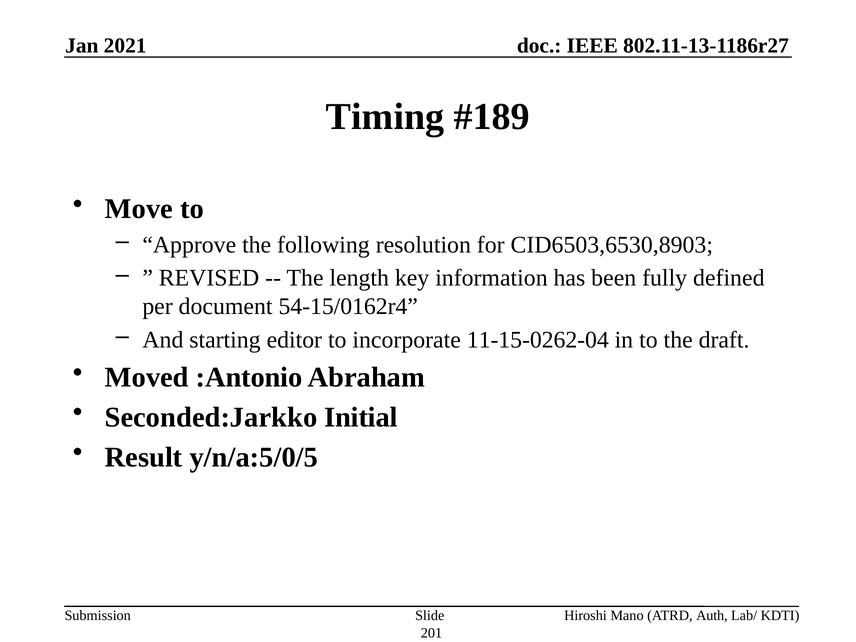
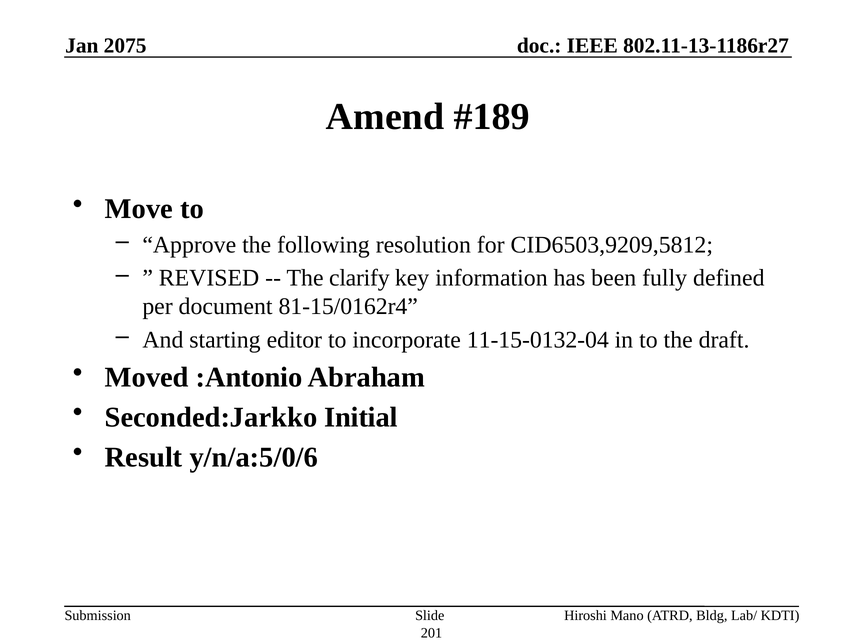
2021: 2021 -> 2075
Timing: Timing -> Amend
CID6503,6530,8903: CID6503,6530,8903 -> CID6503,9209,5812
length: length -> clarify
54-15/0162r4: 54-15/0162r4 -> 81-15/0162r4
11-15-0262-04: 11-15-0262-04 -> 11-15-0132-04
y/n/a:5/0/5: y/n/a:5/0/5 -> y/n/a:5/0/6
Auth: Auth -> Bldg
